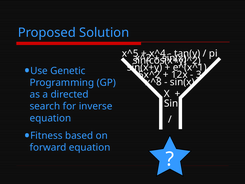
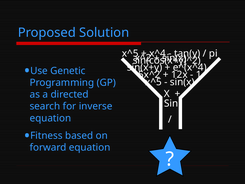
e^(x^1: e^(x^1 -> e^(x^4
3: 3 -> 1
x^8 at (153, 82): x^8 -> x^5
